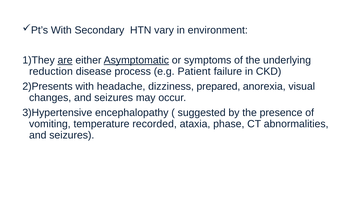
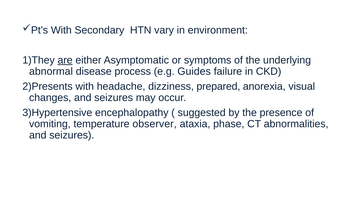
Asymptomatic underline: present -> none
reduction: reduction -> abnormal
Patient: Patient -> Guides
recorded: recorded -> observer
